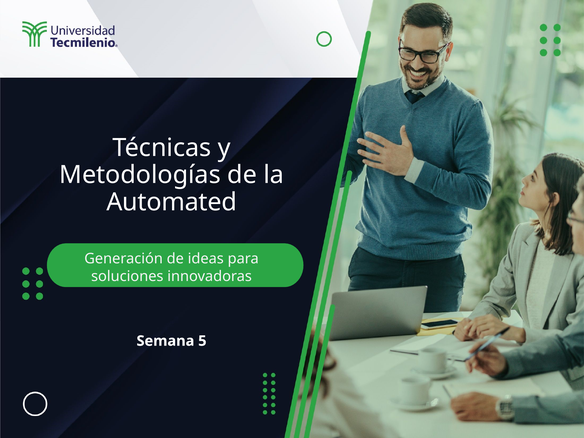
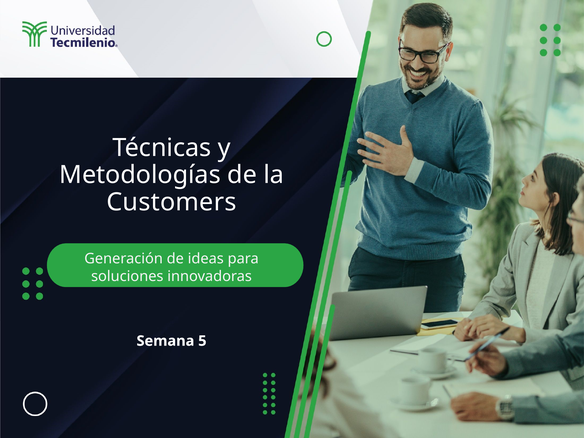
Automated: Automated -> Customers
